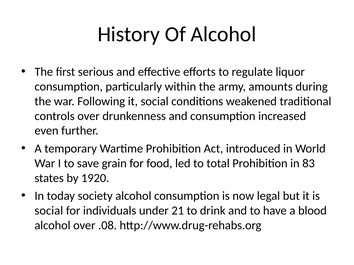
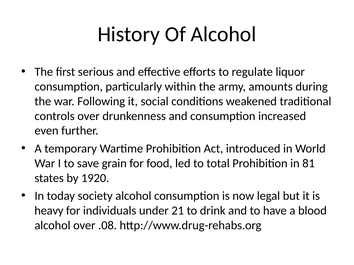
83: 83 -> 81
social at (49, 211): social -> heavy
